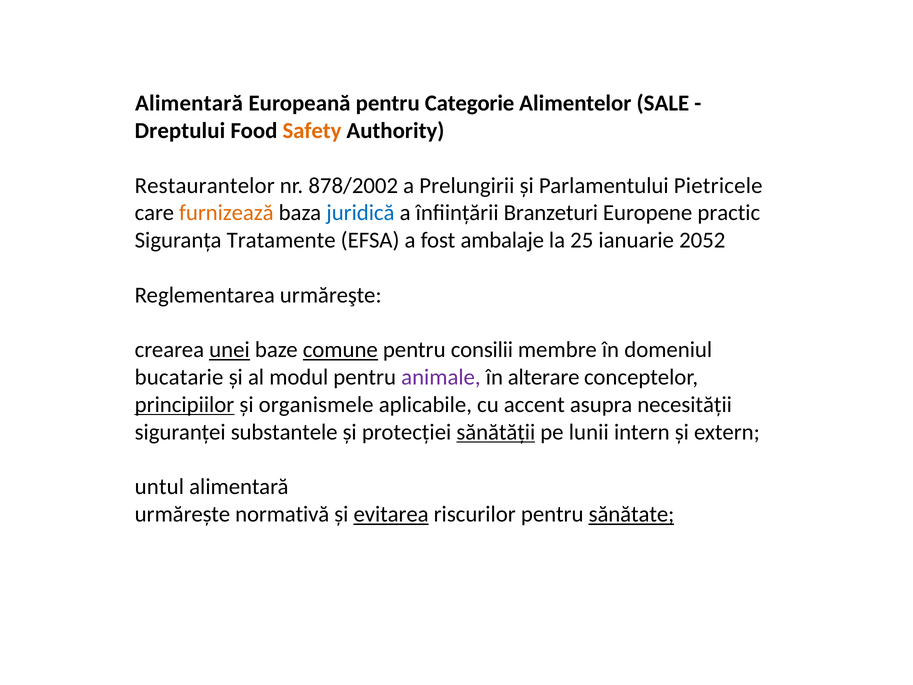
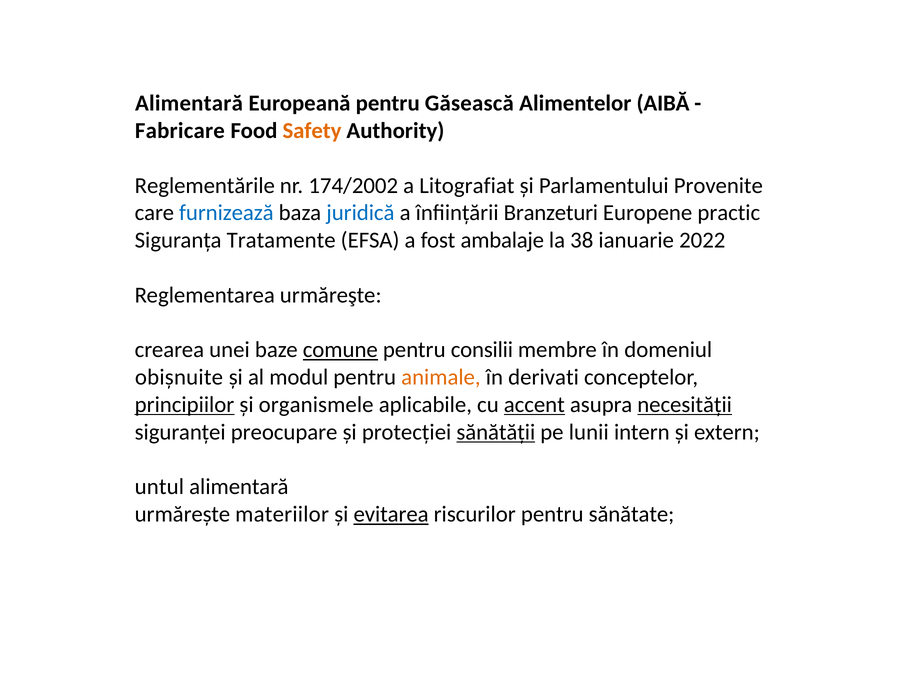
Categorie: Categorie -> Găsească
SALE: SALE -> AIBĂ
Dreptului: Dreptului -> Fabricare
Restaurantelor: Restaurantelor -> Reglementările
878/2002: 878/2002 -> 174/2002
Prelungirii: Prelungirii -> Litografiat
Pietricele: Pietricele -> Provenite
furnizează colour: orange -> blue
25: 25 -> 38
2052: 2052 -> 2022
unei underline: present -> none
bucatarie: bucatarie -> obişnuite
animale colour: purple -> orange
alterare: alterare -> derivati
accent underline: none -> present
necesităţii underline: none -> present
substantele: substantele -> preocupare
normativă: normativă -> materiilor
sănătate underline: present -> none
